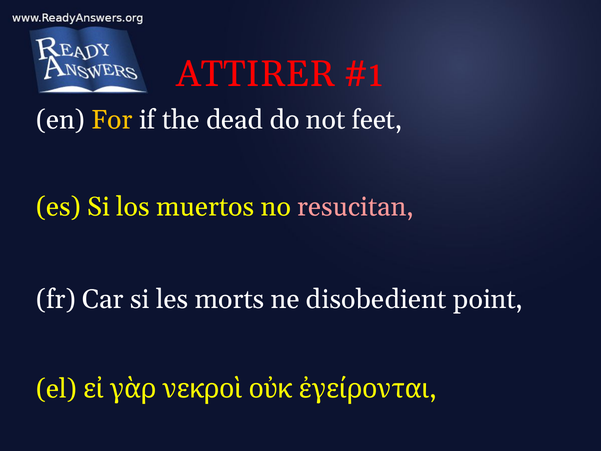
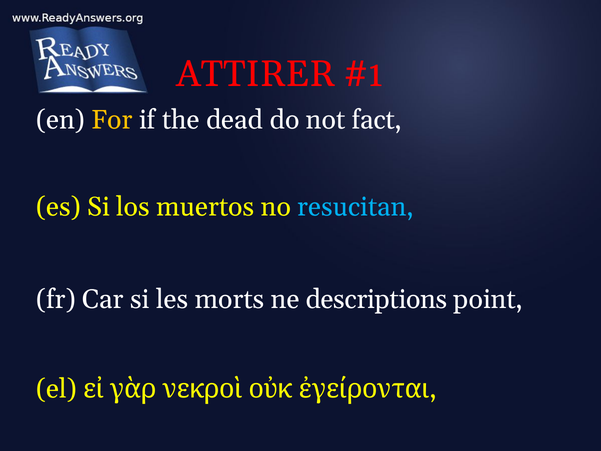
feet: feet -> fact
resucitan colour: pink -> light blue
disobedient: disobedient -> descriptions
